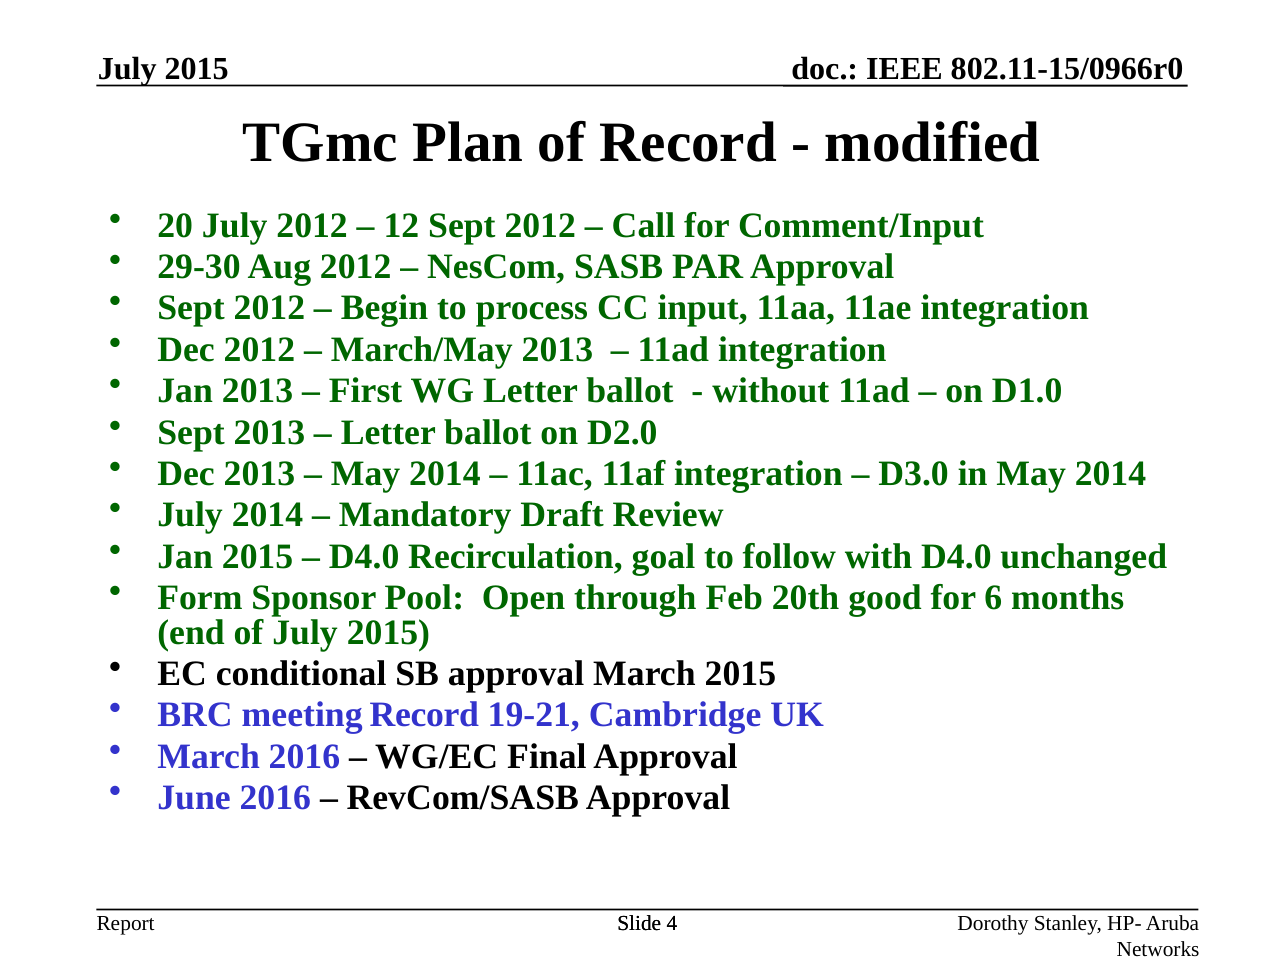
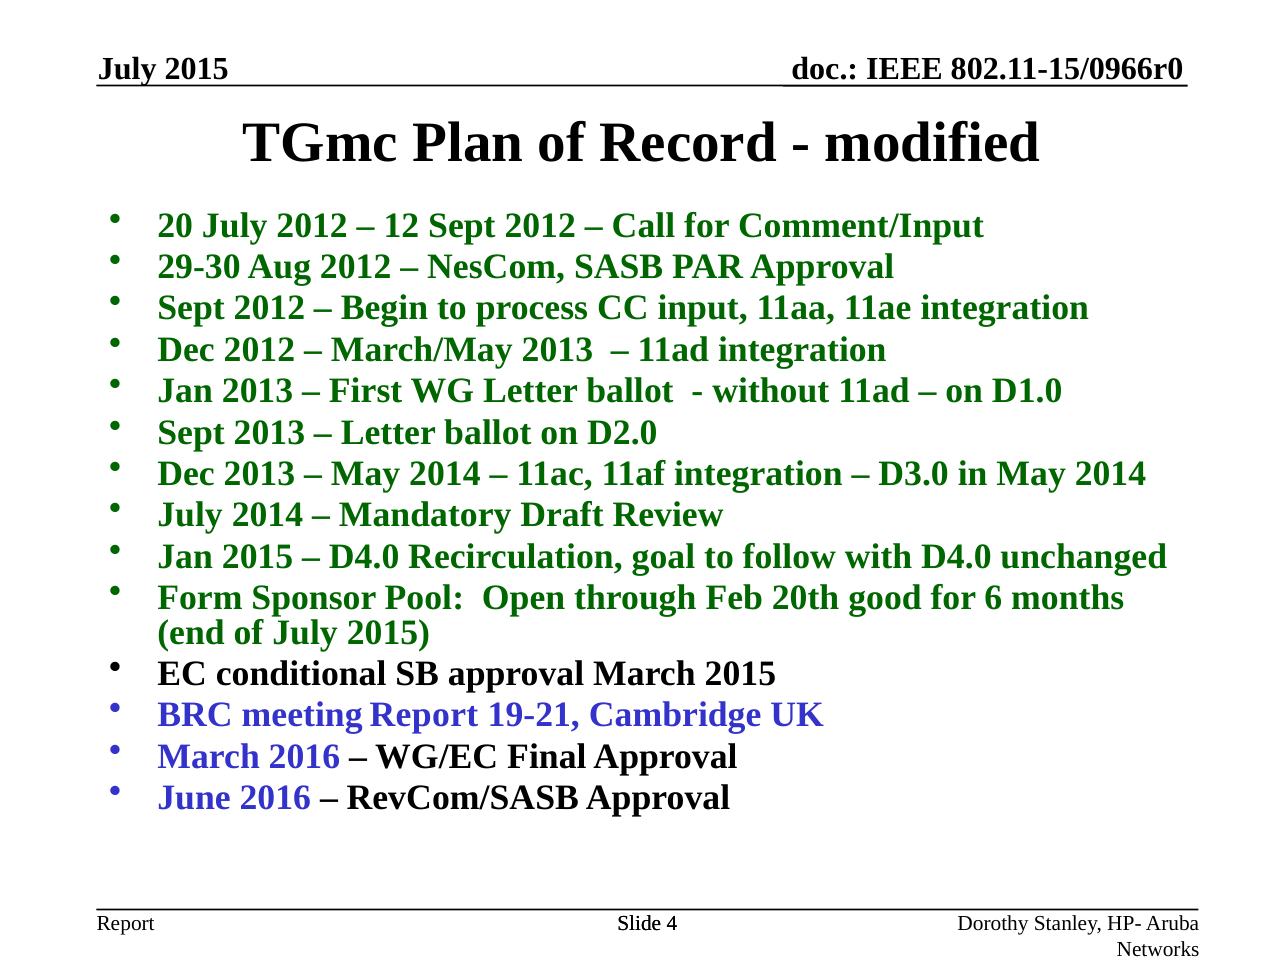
meeting Record: Record -> Report
